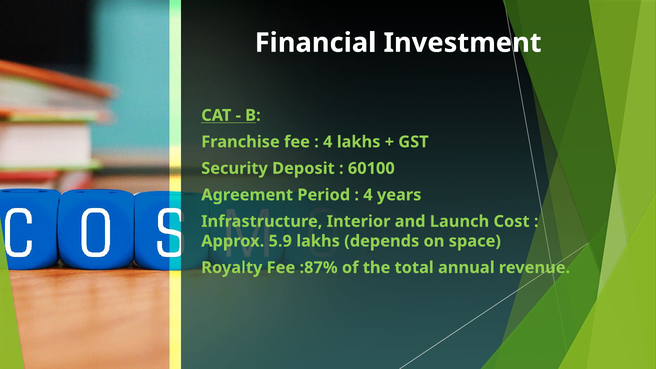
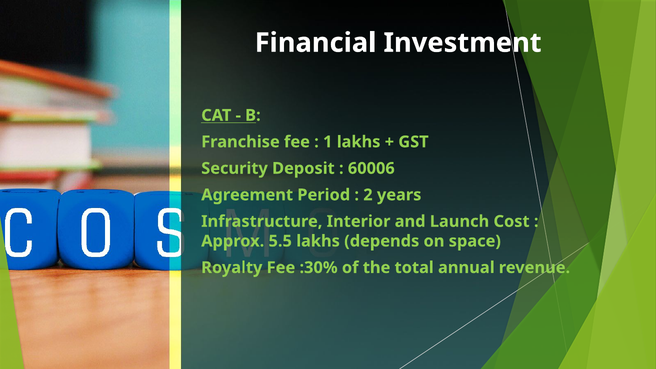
4 at (328, 142): 4 -> 1
60100: 60100 -> 60006
4 at (368, 195): 4 -> 2
5.9: 5.9 -> 5.5
:87%: :87% -> :30%
